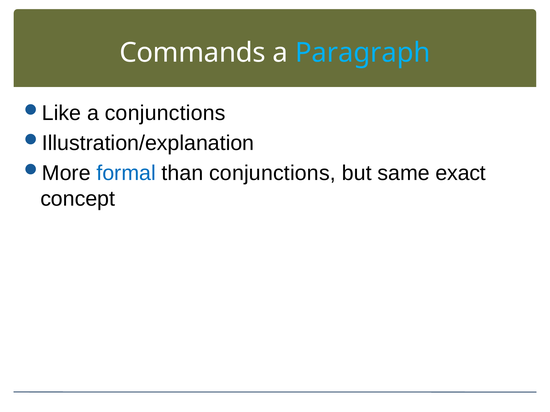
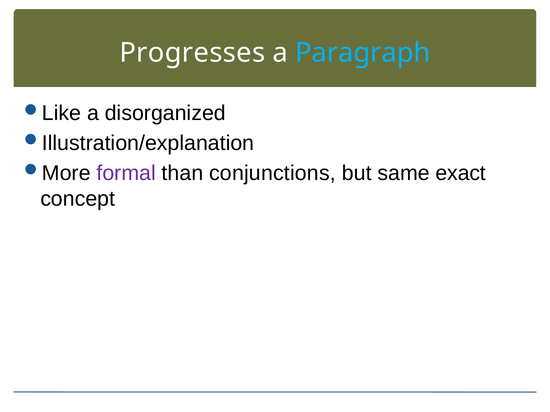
Commands: Commands -> Progresses
a conjunctions: conjunctions -> disorganized
formal colour: blue -> purple
